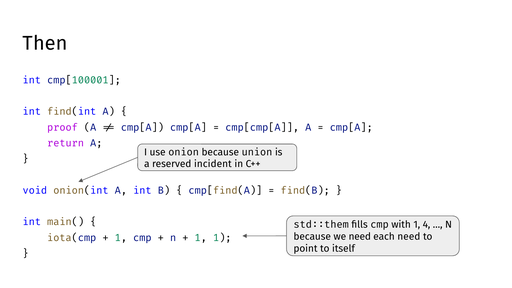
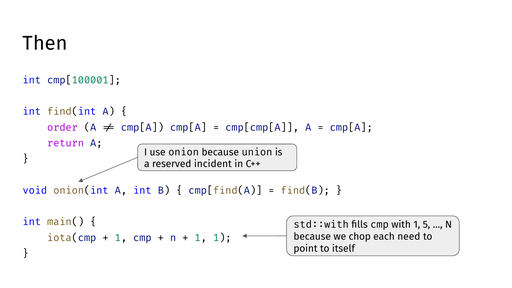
proof: proof -> order
std::them: std::them -> std::with
4: 4 -> 5
we need: need -> chop
